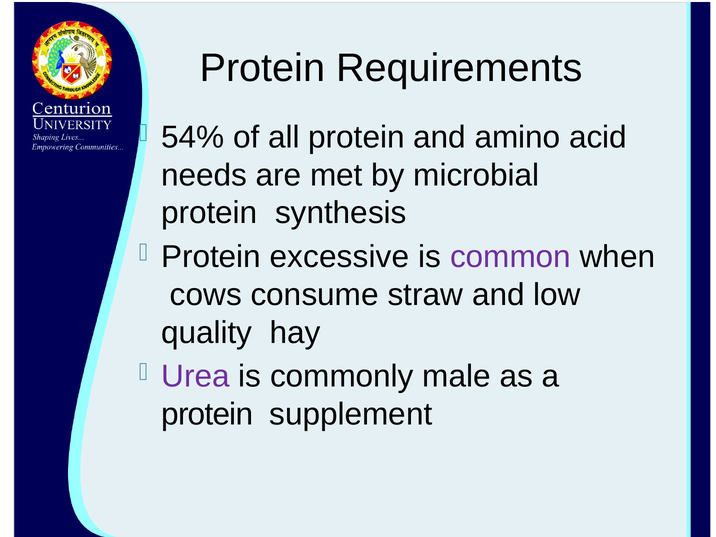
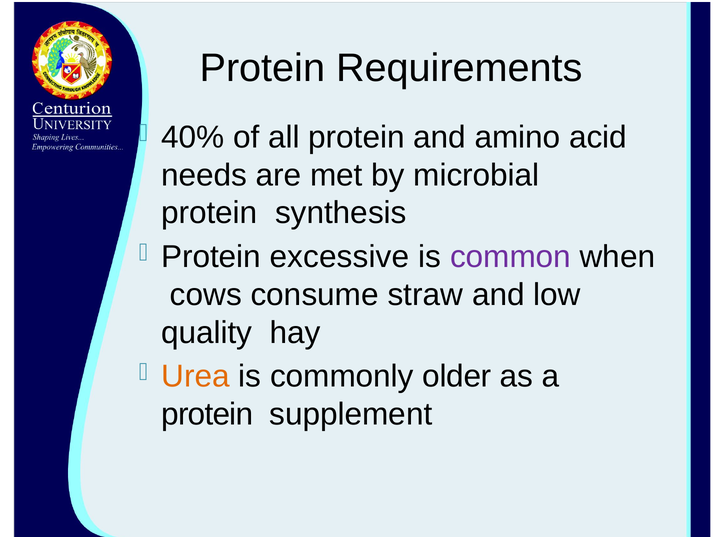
54%: 54% -> 40%
Urea colour: purple -> orange
male: male -> older
